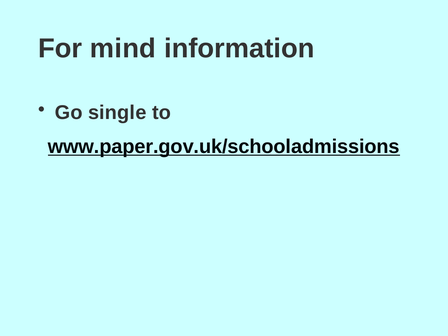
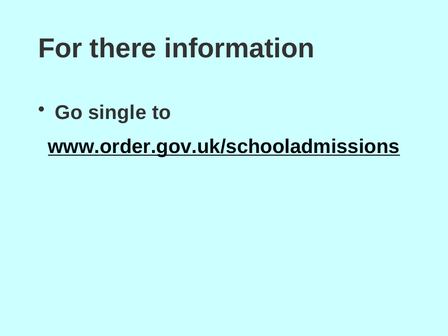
mind: mind -> there
www.paper.gov.uk/schooladmissions: www.paper.gov.uk/schooladmissions -> www.order.gov.uk/schooladmissions
